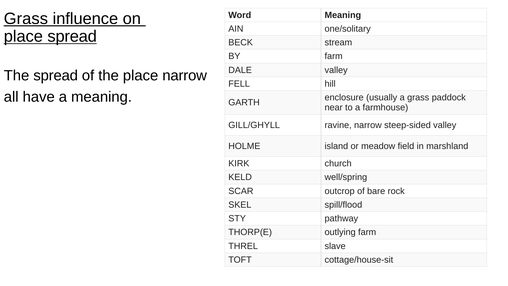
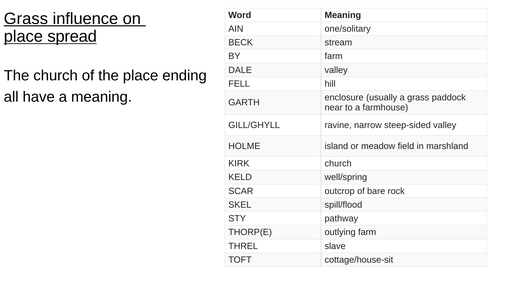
The spread: spread -> church
place narrow: narrow -> ending
